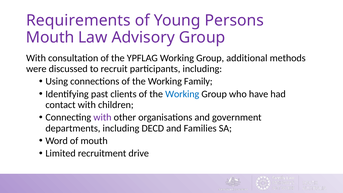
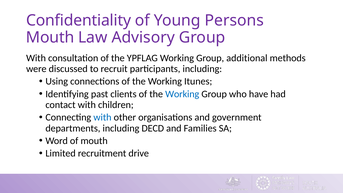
Requirements: Requirements -> Confidentiality
Family: Family -> Itunes
with at (102, 117) colour: purple -> blue
